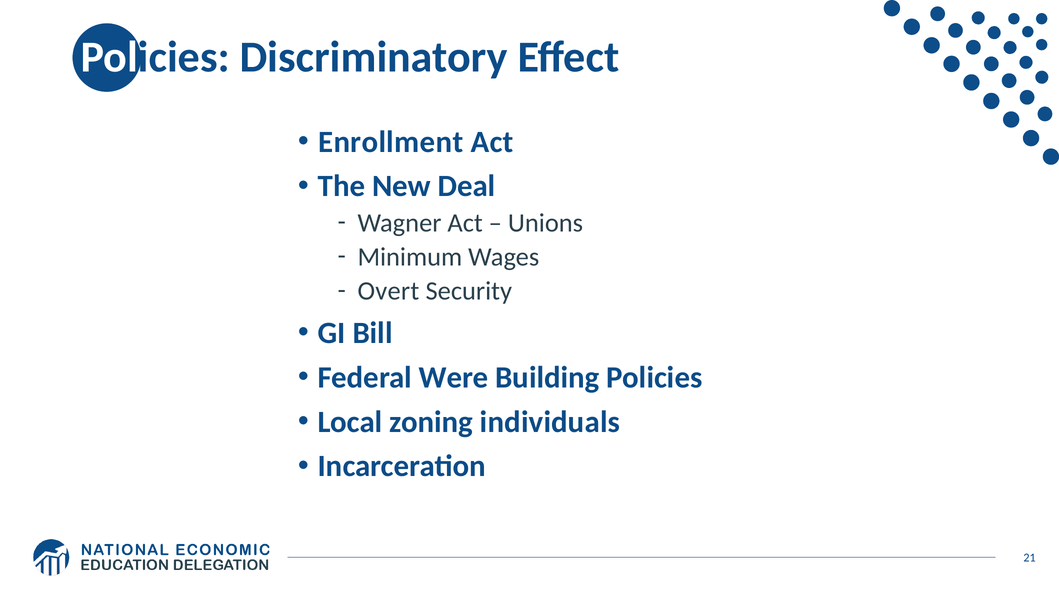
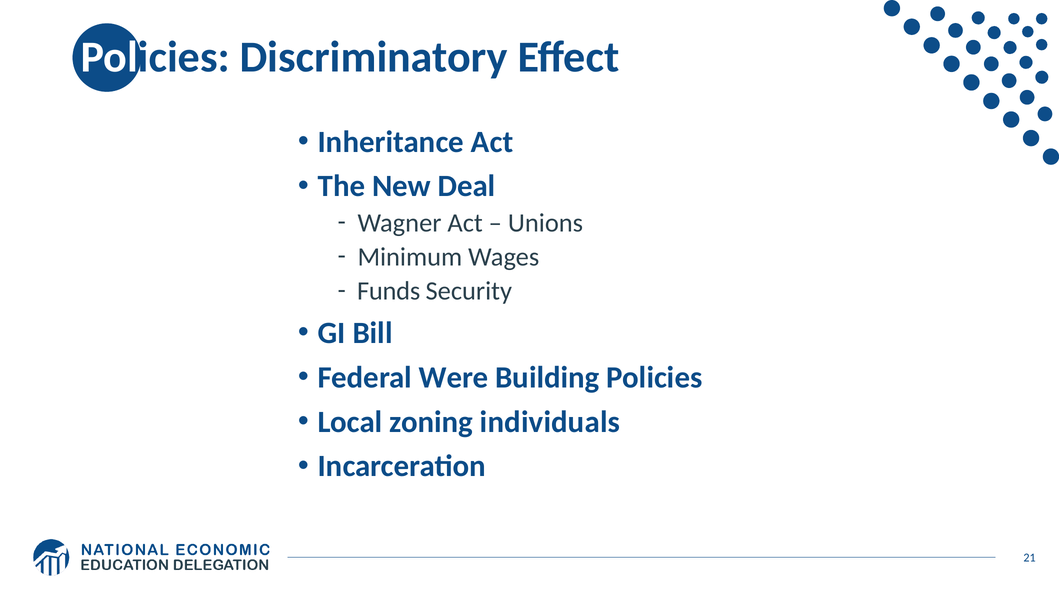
Enrollment: Enrollment -> Inheritance
Overt: Overt -> Funds
